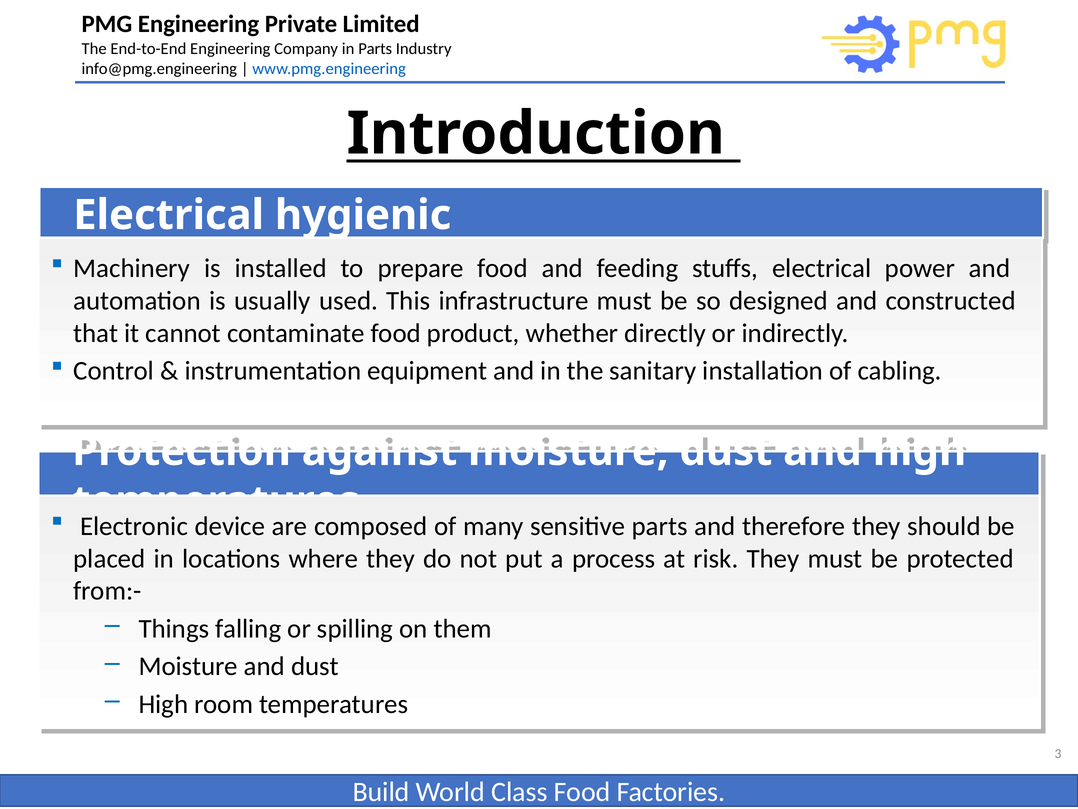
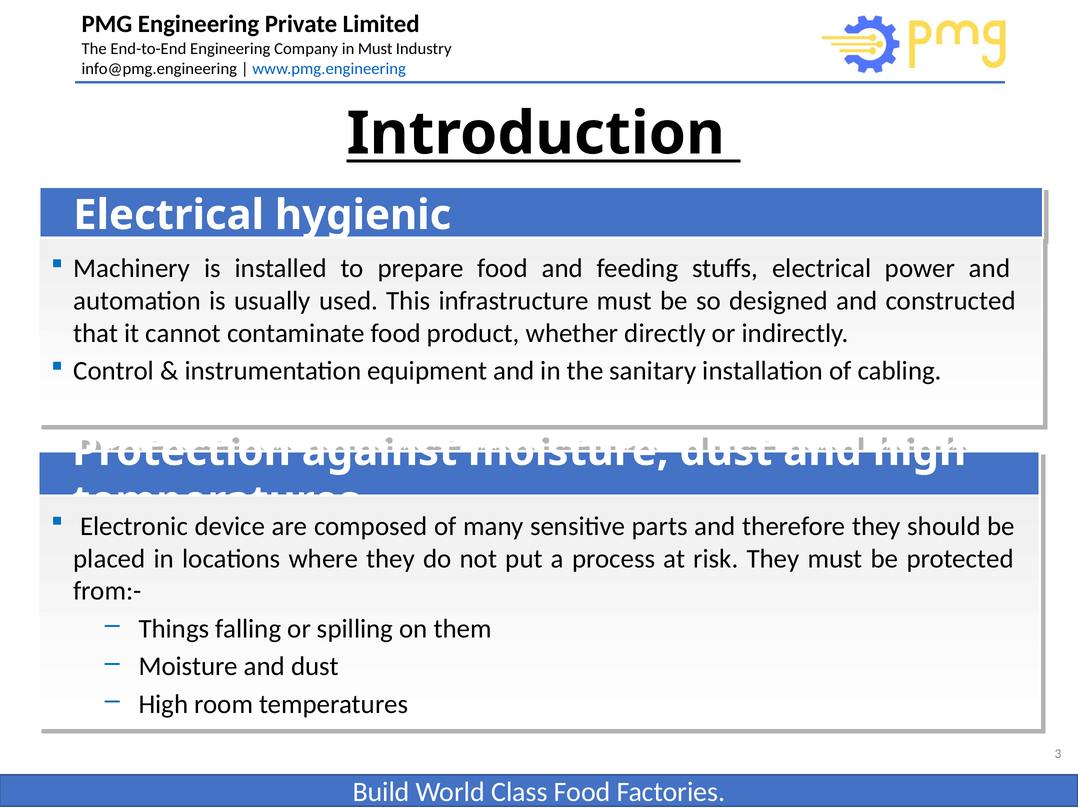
in Parts: Parts -> Must
